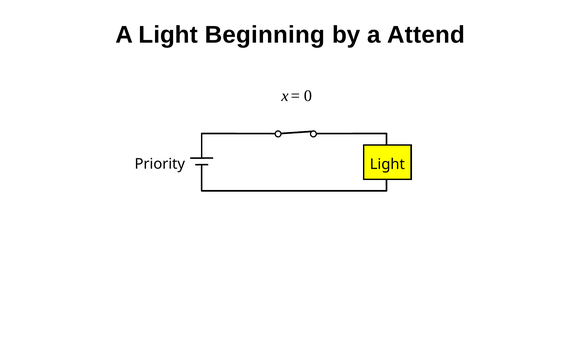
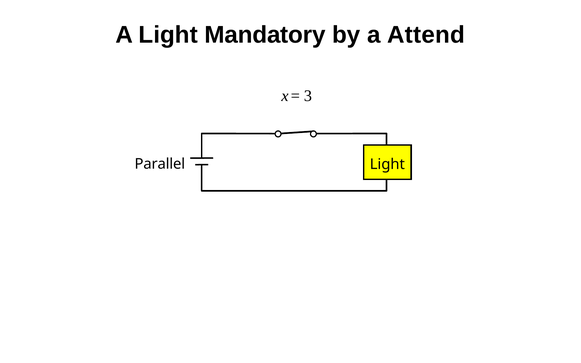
Beginning: Beginning -> Mandatory
0: 0 -> 3
Priority: Priority -> Parallel
